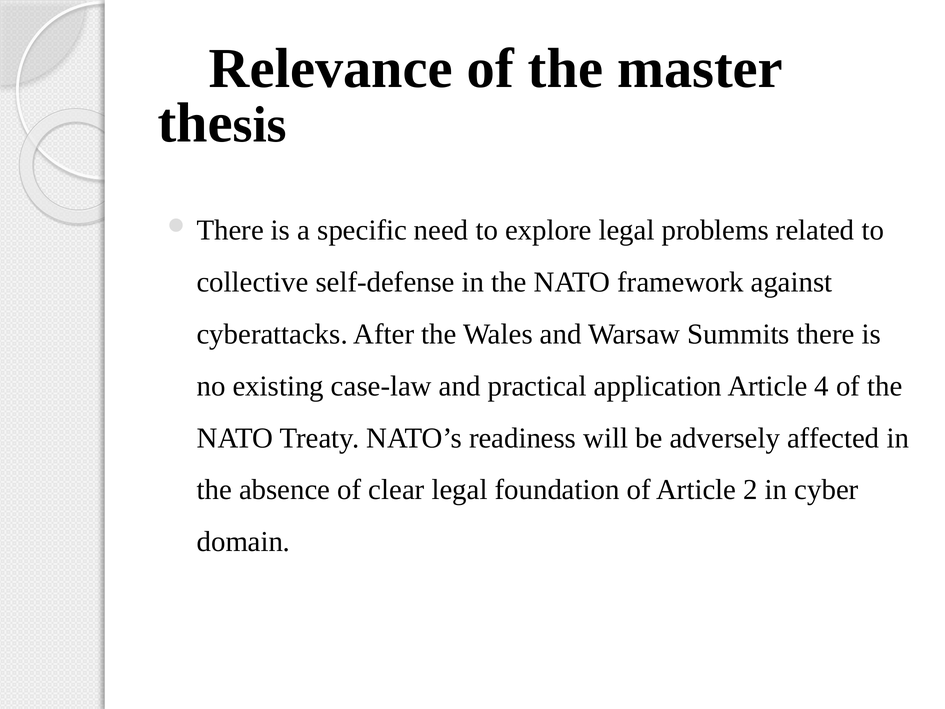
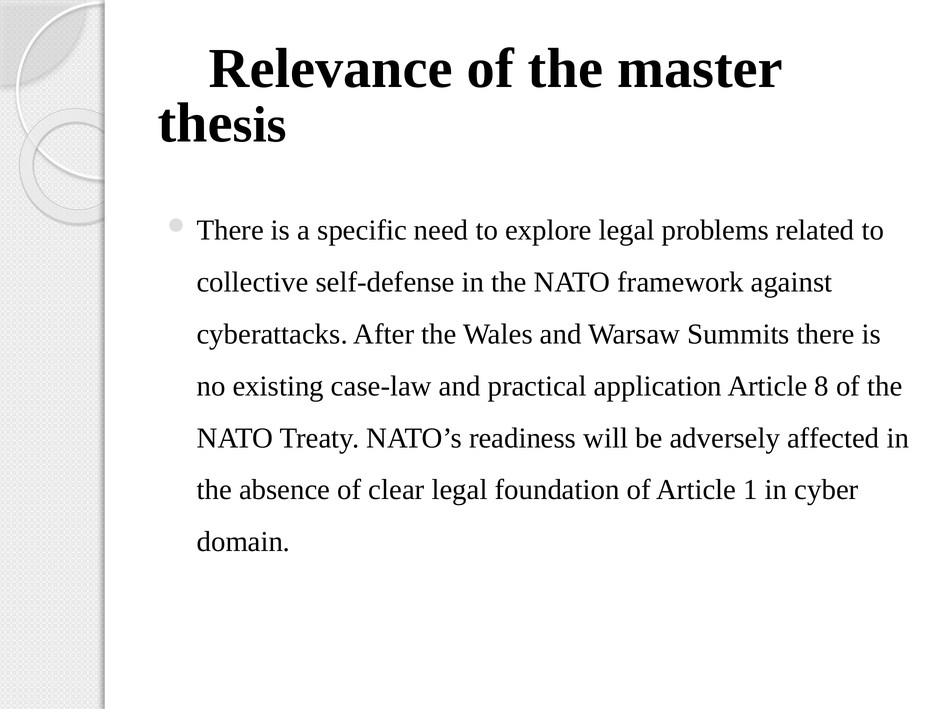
4: 4 -> 8
2: 2 -> 1
